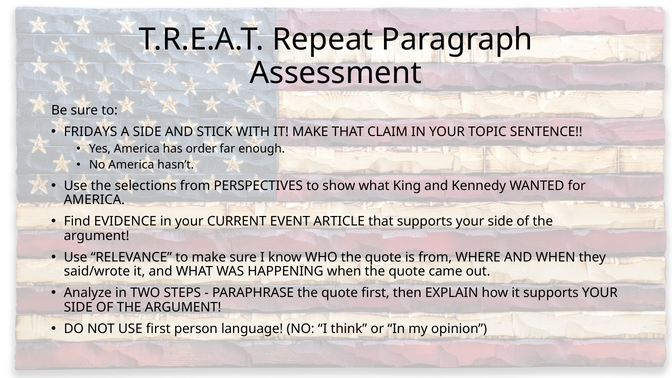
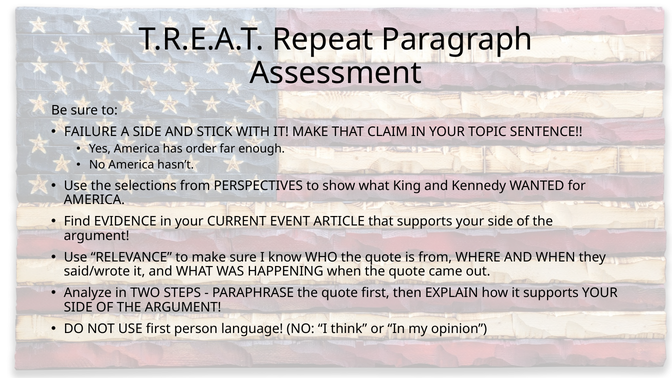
FRIDAYS: FRIDAYS -> FAILURE
